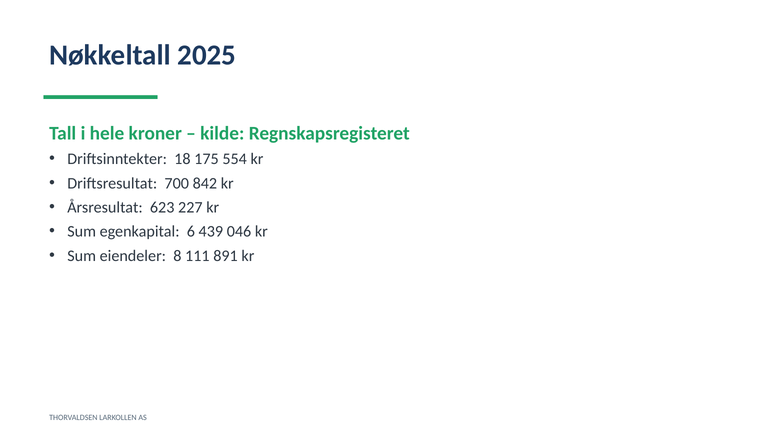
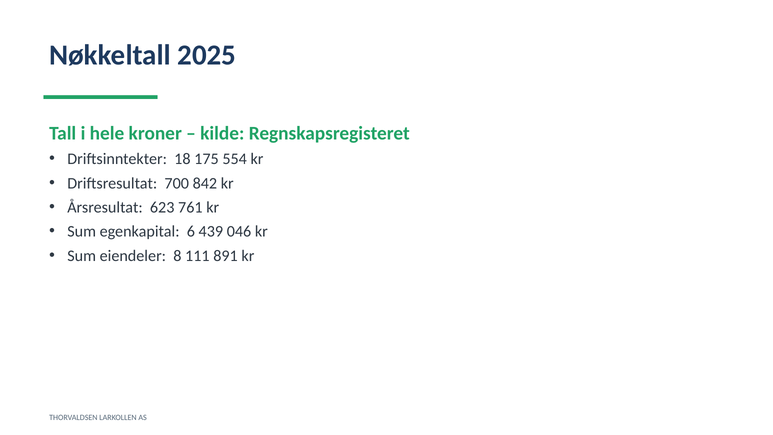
227: 227 -> 761
